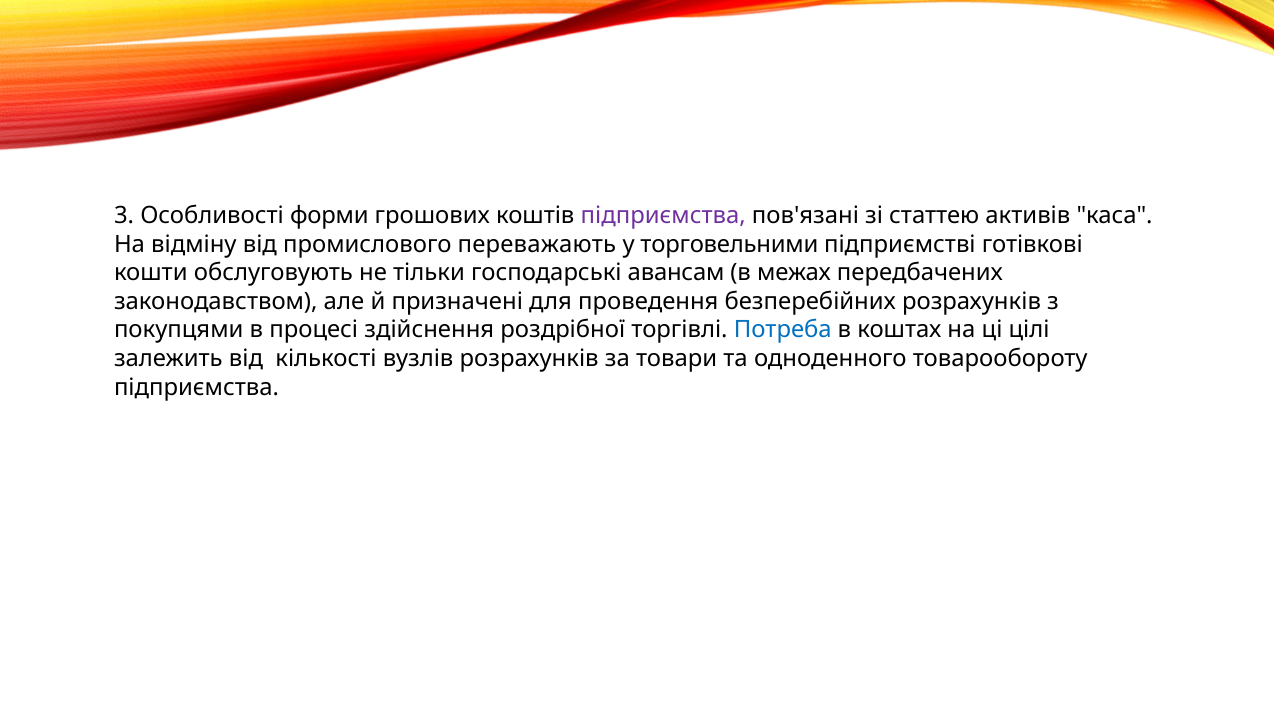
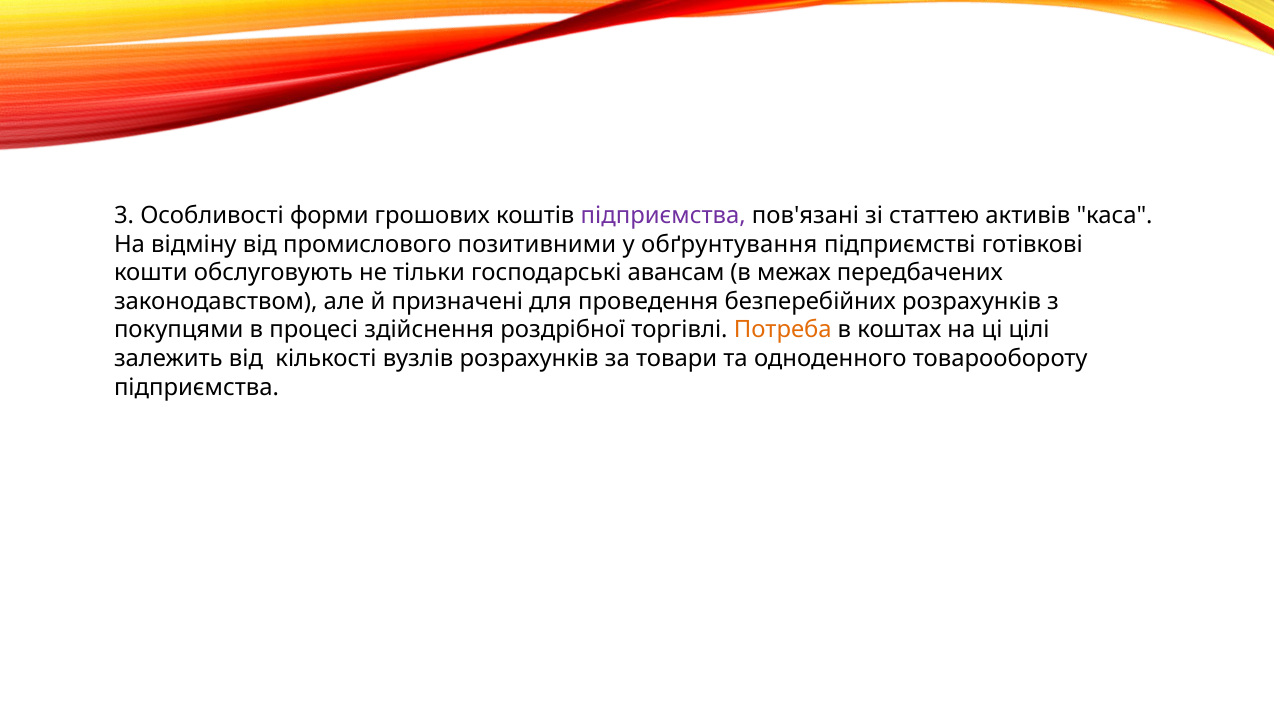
переважають: переважають -> позитивними
торговельними: торговельними -> обґрунтування
Потреба colour: blue -> orange
